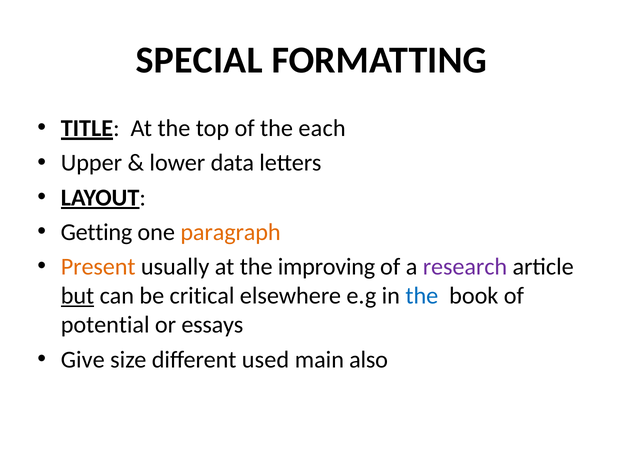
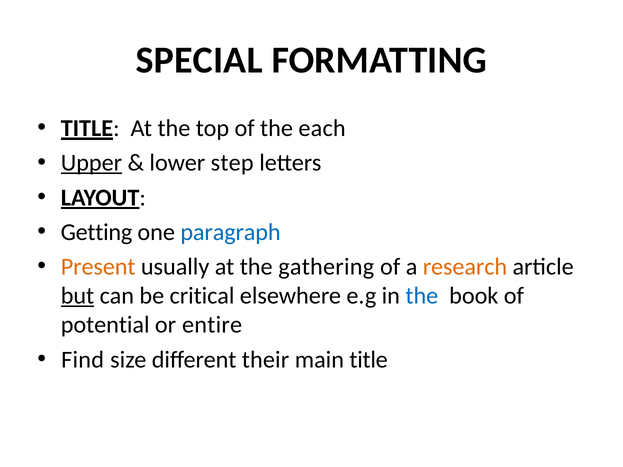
Upper underline: none -> present
data: data -> step
paragraph colour: orange -> blue
improving: improving -> gathering
research colour: purple -> orange
essays: essays -> entire
Give: Give -> Find
used: used -> their
main also: also -> title
